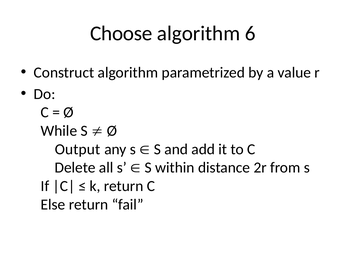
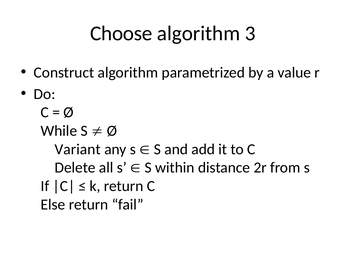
6: 6 -> 3
Output: Output -> Variant
